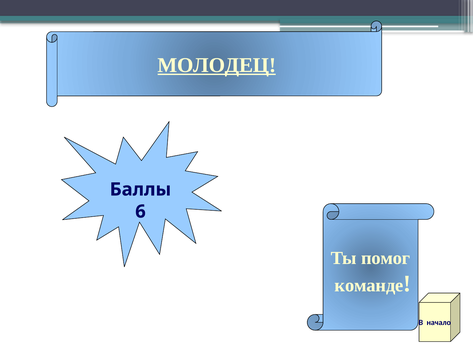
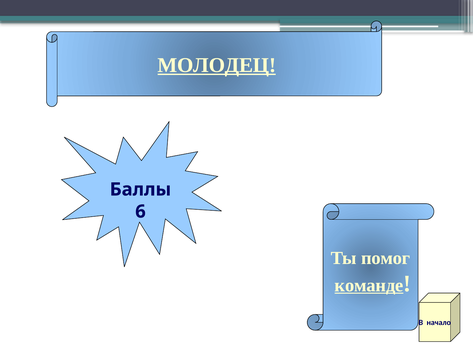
команде underline: none -> present
